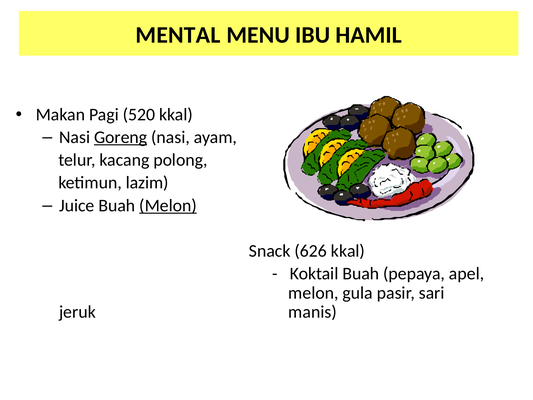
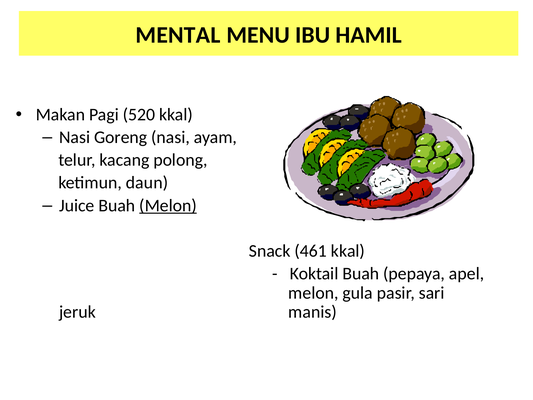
Goreng underline: present -> none
lazim: lazim -> daun
626: 626 -> 461
